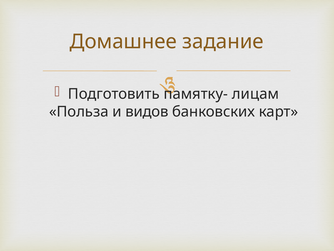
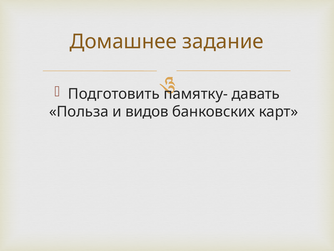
лицам: лицам -> давать
